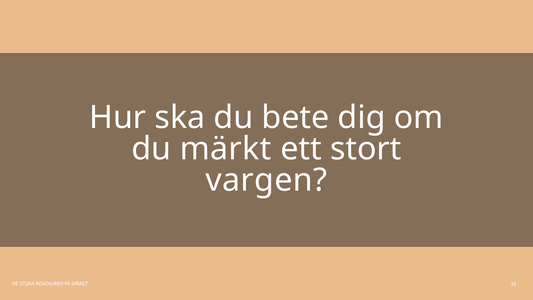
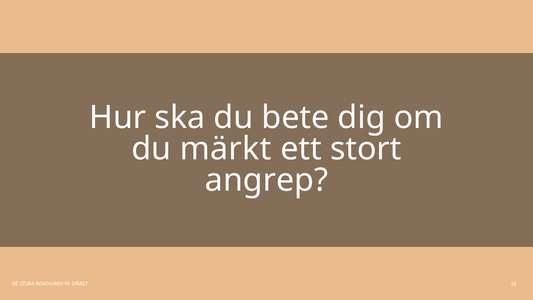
vargen: vargen -> angrep
